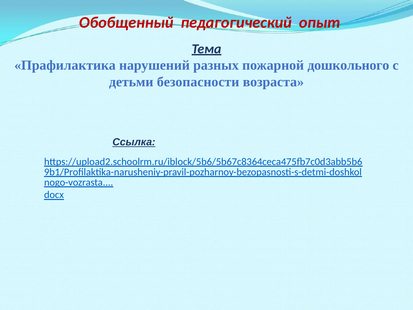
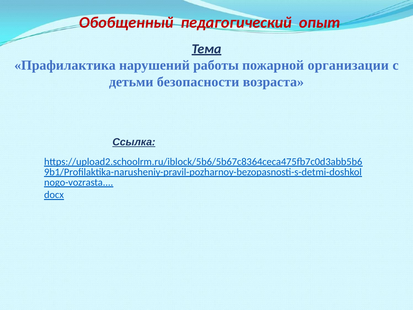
разных: разных -> работы
дошкольного: дошкольного -> организации
